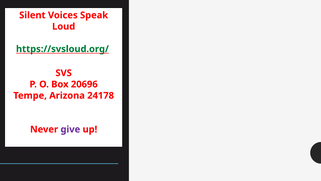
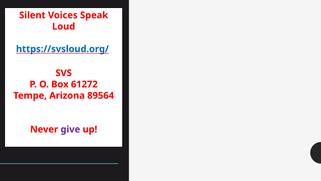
https://svsloud.org/ colour: green -> blue
20696: 20696 -> 61272
24178: 24178 -> 89564
